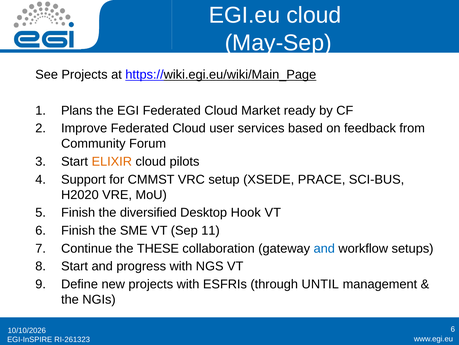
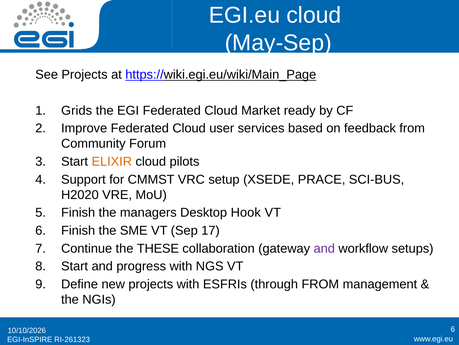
Plans: Plans -> Grids
diversified: diversified -> managers
11: 11 -> 17
and at (324, 248) colour: blue -> purple
through UNTIL: UNTIL -> FROM
